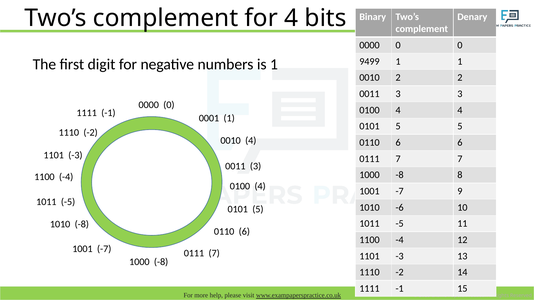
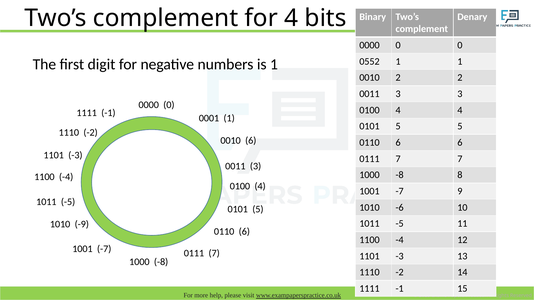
9499: 9499 -> 0552
0010 4: 4 -> 6
1010 -8: -8 -> -9
